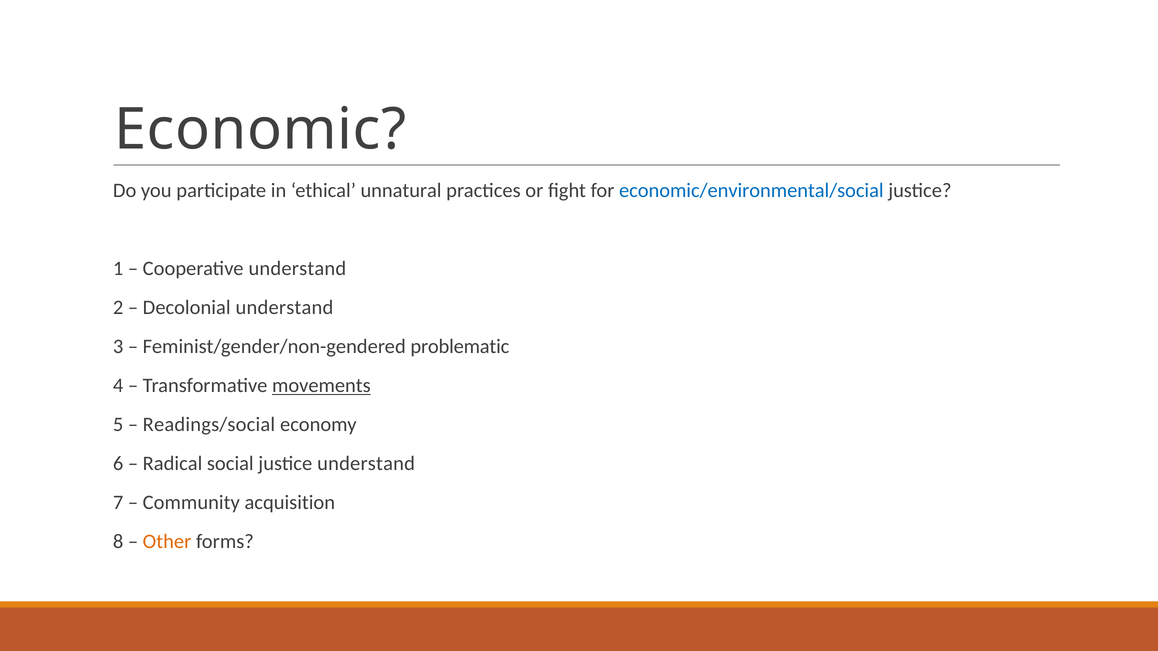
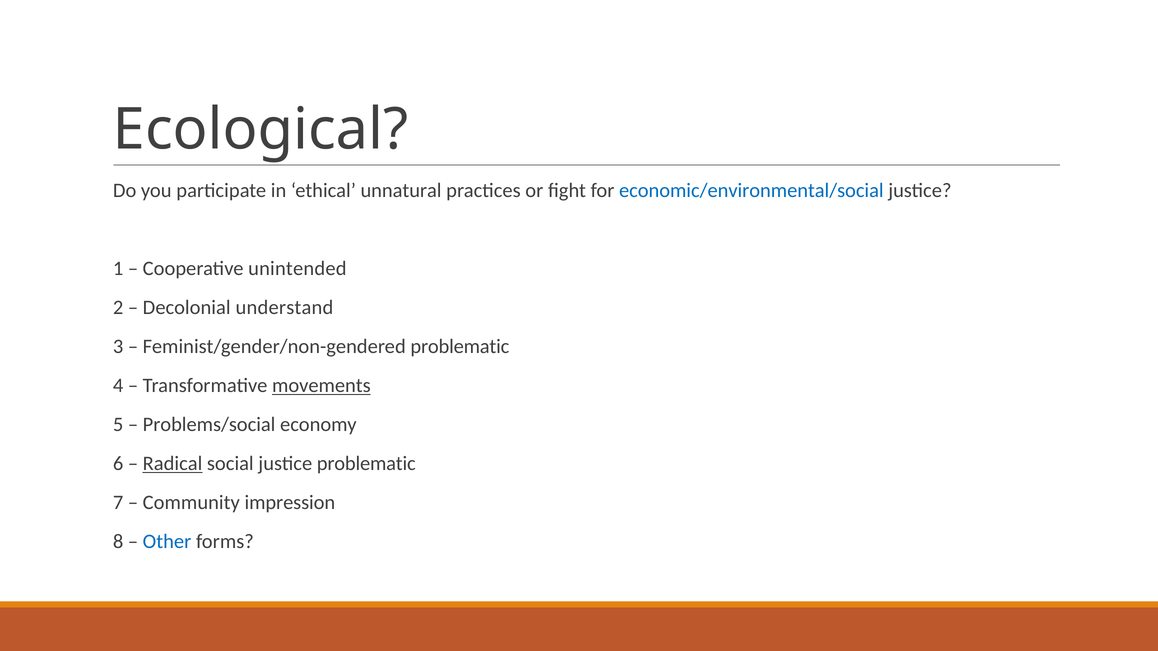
Economic: Economic -> Ecological
Cooperative understand: understand -> unintended
Readings/social: Readings/social -> Problems/social
Radical underline: none -> present
justice understand: understand -> problematic
acquisition: acquisition -> impression
Other colour: orange -> blue
